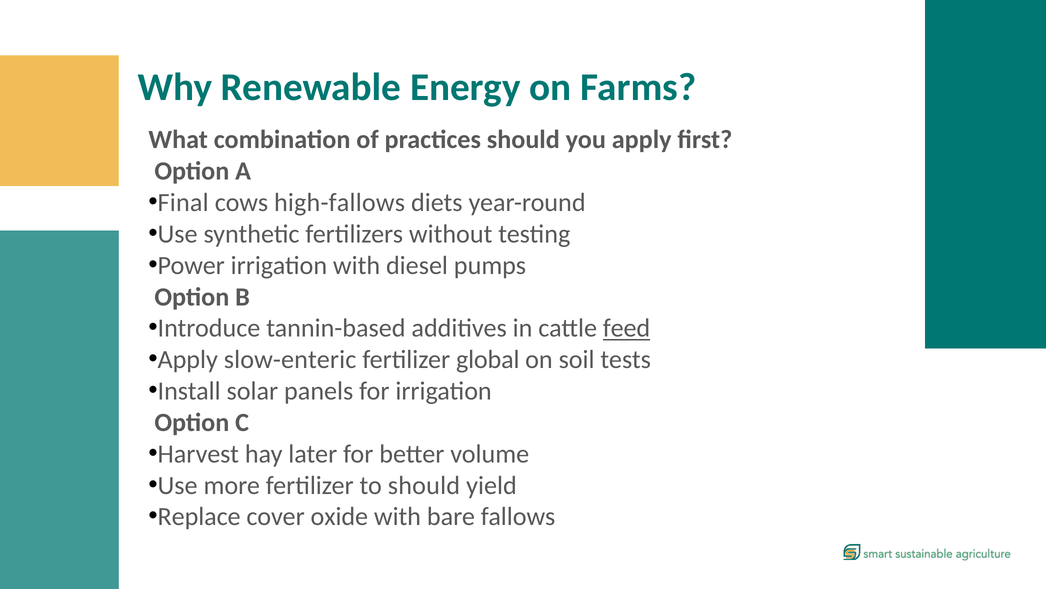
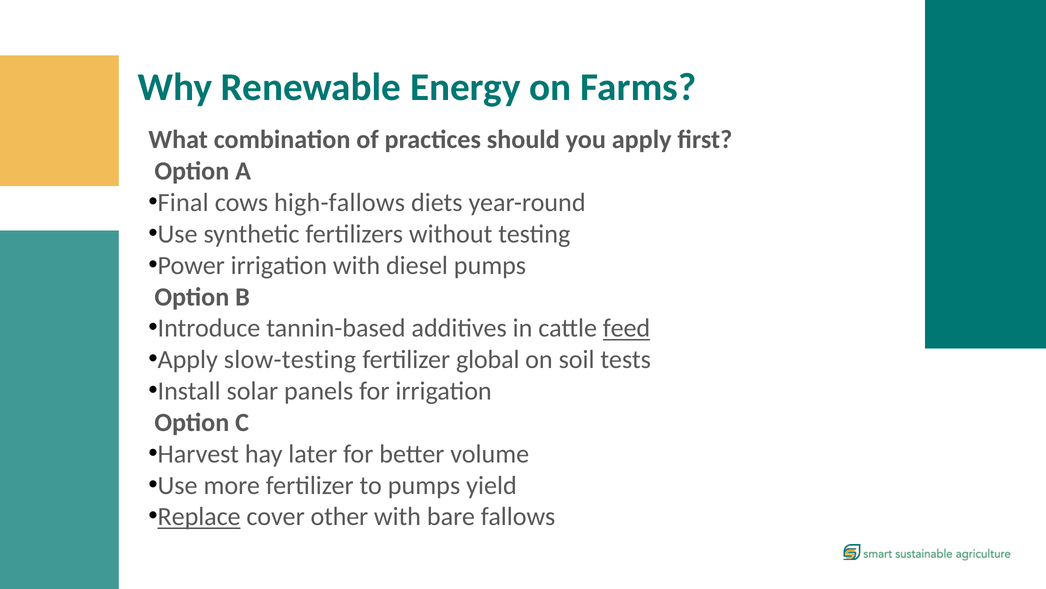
slow-enteric: slow-enteric -> slow-testing
to should: should -> pumps
Replace underline: none -> present
oxide: oxide -> other
